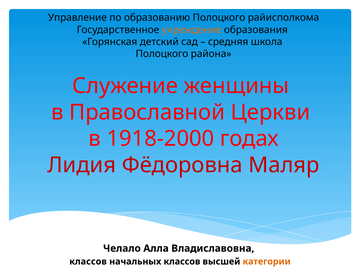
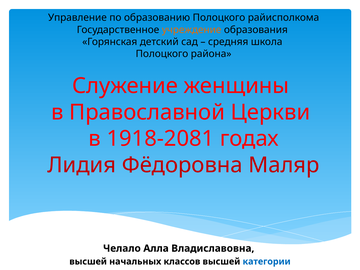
1918-2000: 1918-2000 -> 1918-2081
классов at (88, 262): классов -> высшей
категории colour: orange -> blue
